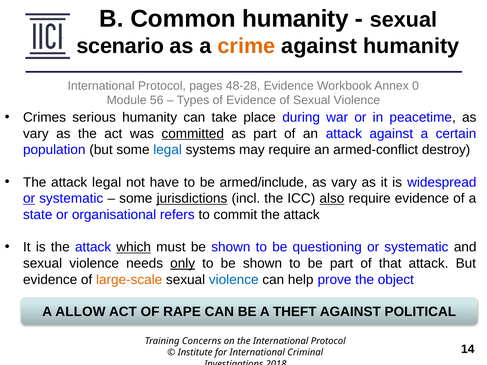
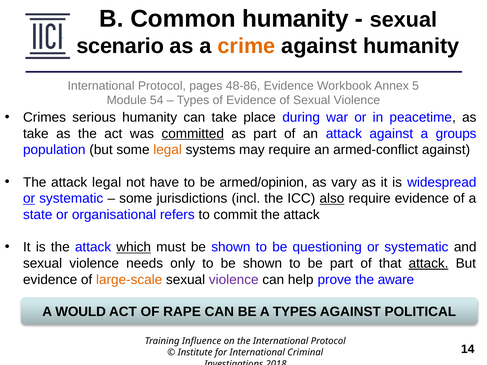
48-28: 48-28 -> 48-86
0: 0 -> 5
56: 56 -> 54
vary at (36, 134): vary -> take
certain: certain -> groups
legal at (168, 150) colour: blue -> orange
armed-conflict destroy: destroy -> against
armed/include: armed/include -> armed/opinion
jurisdictions underline: present -> none
only underline: present -> none
attack at (429, 264) underline: none -> present
violence at (234, 280) colour: blue -> purple
object: object -> aware
ALLOW: ALLOW -> WOULD
A THEFT: THEFT -> TYPES
Concerns: Concerns -> Influence
